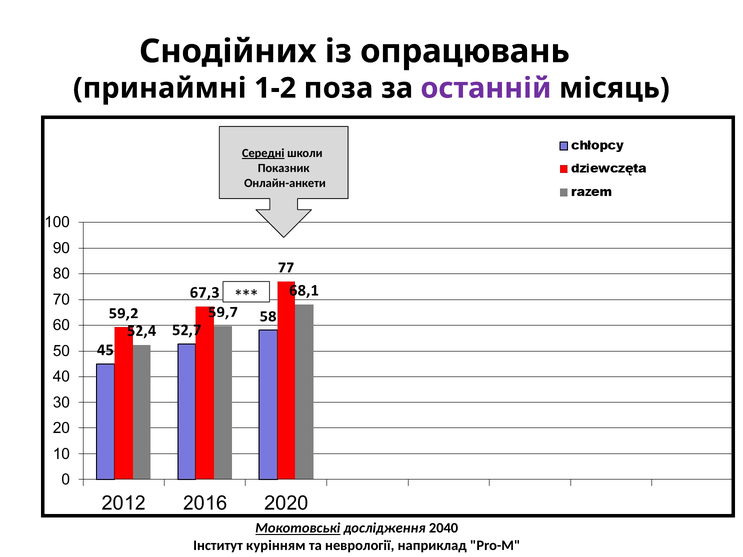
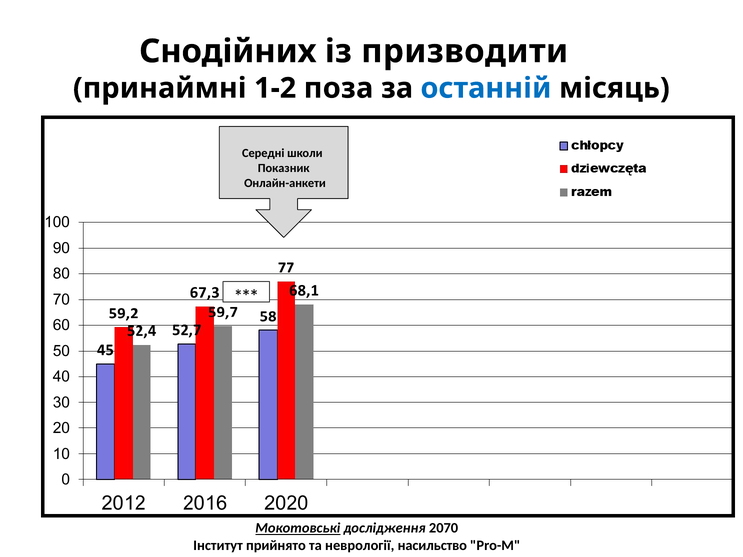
опрацювань: опрацювань -> призводити
останній colour: purple -> blue
Середні underline: present -> none
2040: 2040 -> 2070
курінням: курінням -> прийнято
наприклад: наприклад -> насильство
